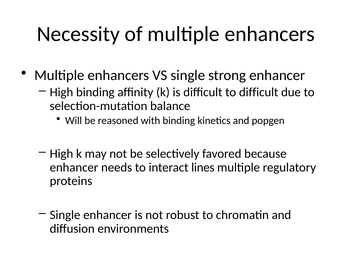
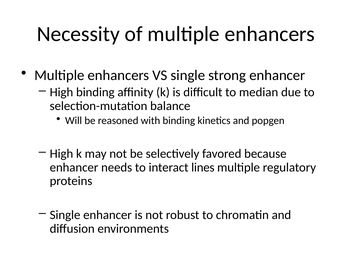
to difficult: difficult -> median
